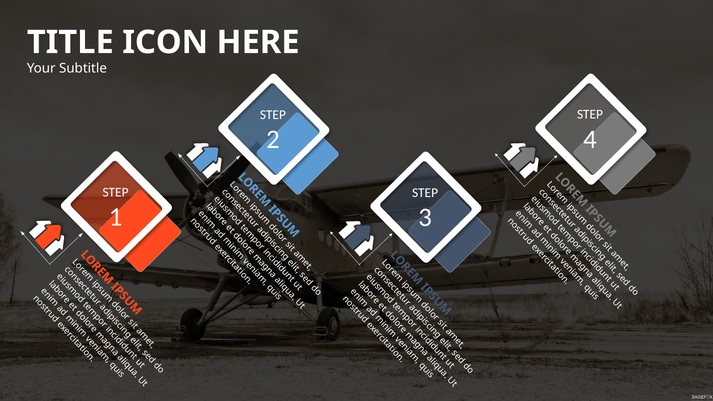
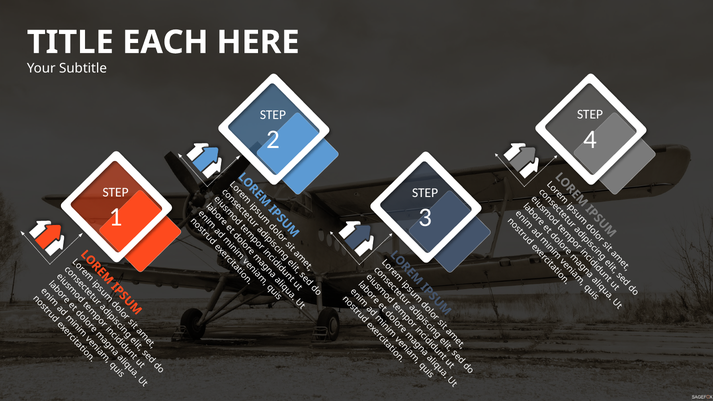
ICON: ICON -> EACH
